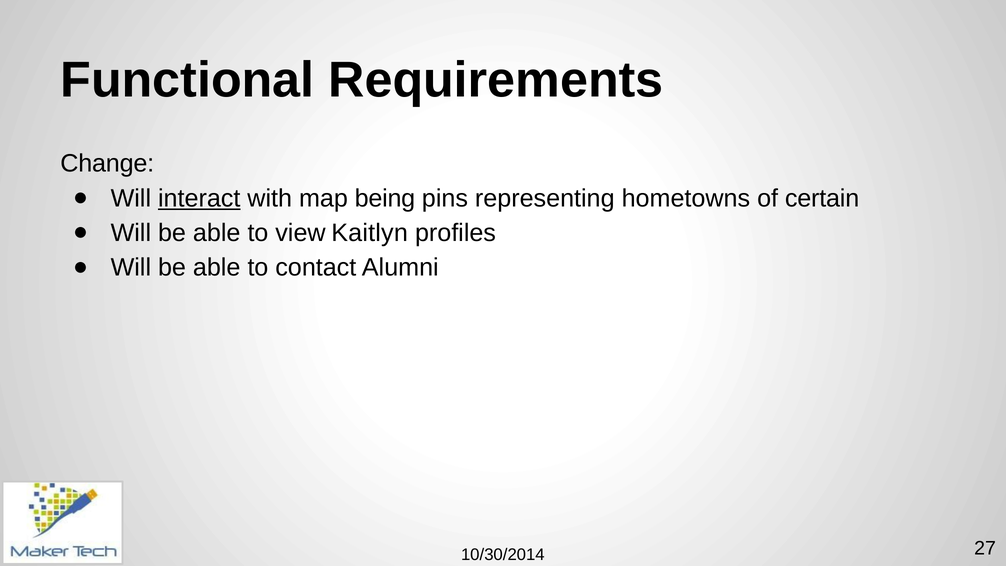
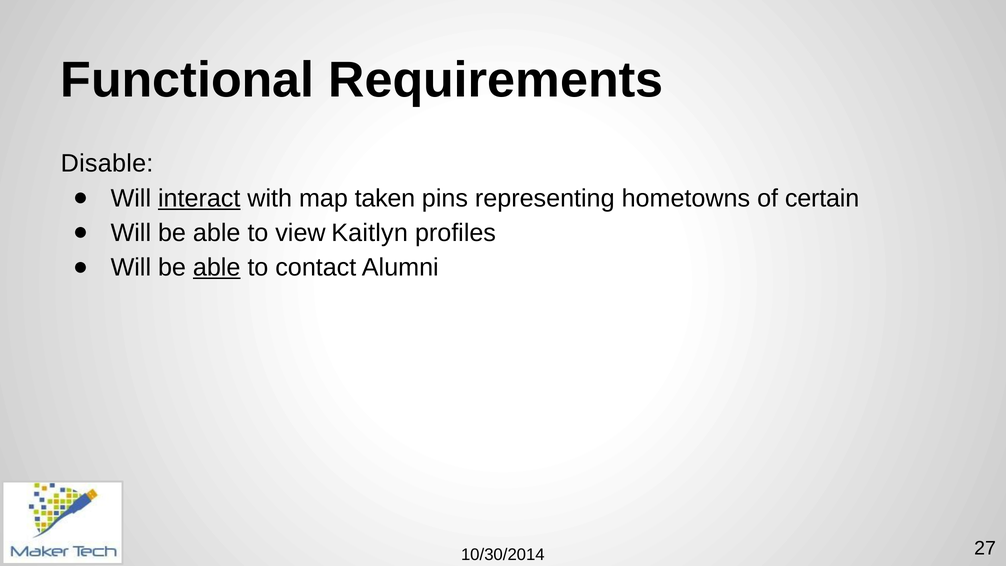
Change: Change -> Disable
being: being -> taken
able at (217, 268) underline: none -> present
